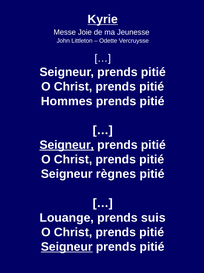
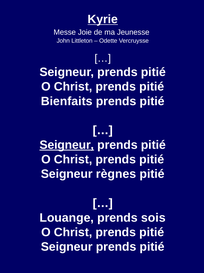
Hommes: Hommes -> Bienfaits
suis: suis -> sois
Seigneur at (67, 246) underline: present -> none
